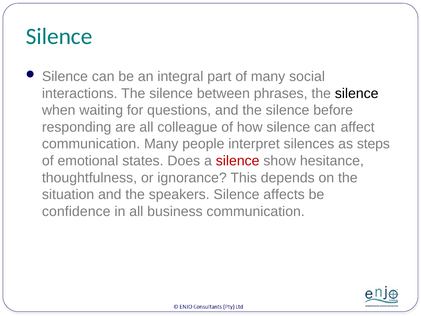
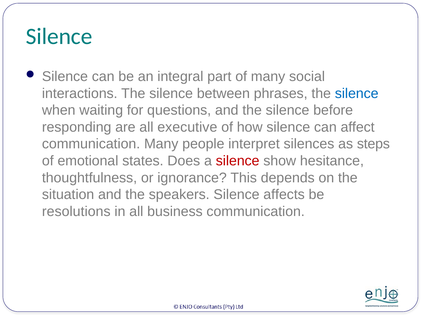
silence at (357, 93) colour: black -> blue
colleague: colleague -> executive
confidence: confidence -> resolutions
